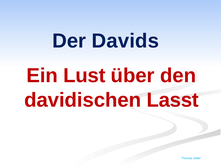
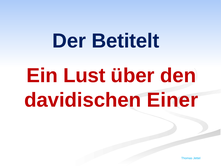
Davids: Davids -> Betitelt
Lasst: Lasst -> Einer
